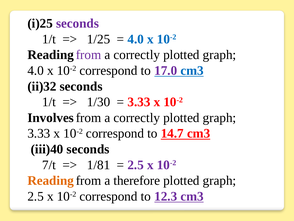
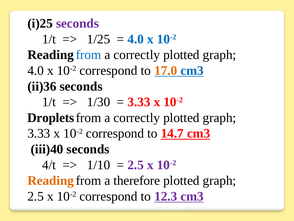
from at (88, 55) colour: purple -> blue
17.0 colour: purple -> orange
ii)32: ii)32 -> ii)36
Involves: Involves -> Droplets
7/t: 7/t -> 4/t
1/81: 1/81 -> 1/10
